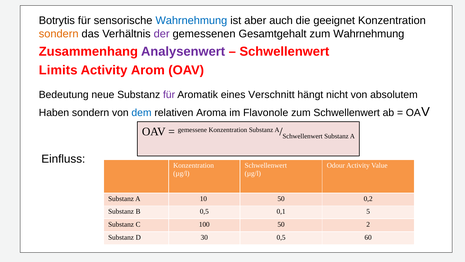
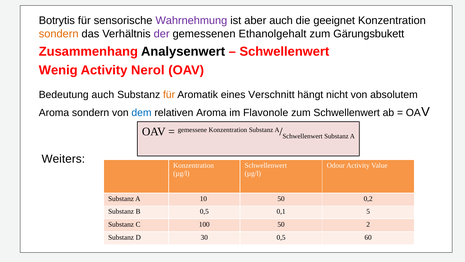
Wahrnehmung at (191, 21) colour: blue -> purple
Gesamtgehalt: Gesamtgehalt -> Ethanolgehalt
zum Wahrnehmung: Wahrnehmung -> Gärungsbukett
Analysenwert colour: purple -> black
Limits: Limits -> Wenig
Arom: Arom -> Nerol
Bedeutung neue: neue -> auch
für at (169, 95) colour: purple -> orange
Haben at (54, 113): Haben -> Aroma
Einfluss: Einfluss -> Weiters
